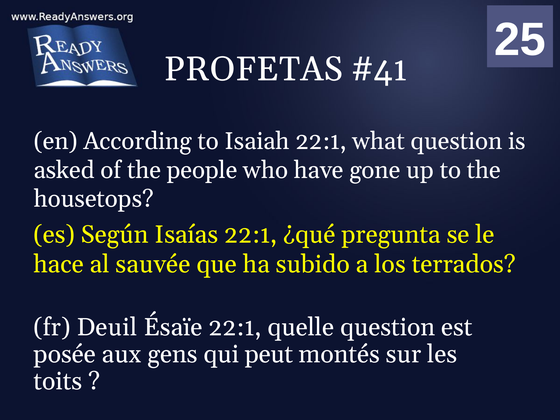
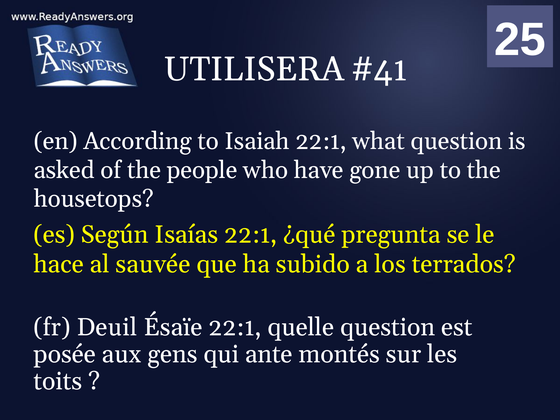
PROFETAS: PROFETAS -> UTILISERA
peut: peut -> ante
